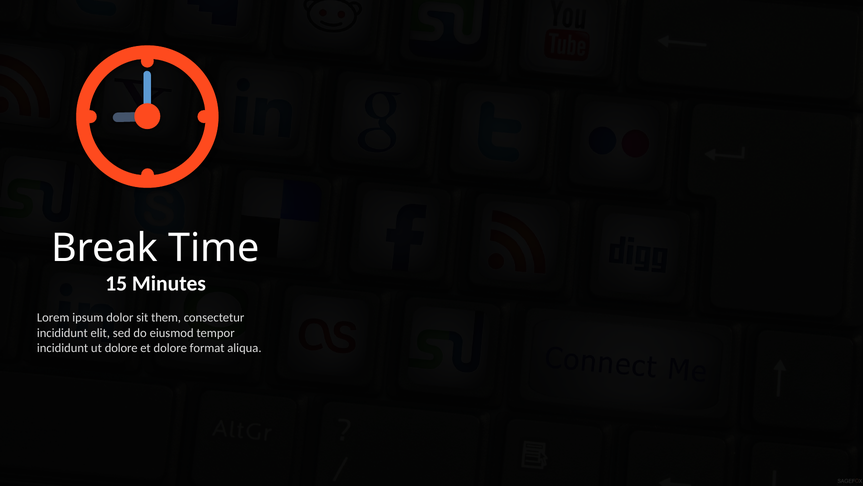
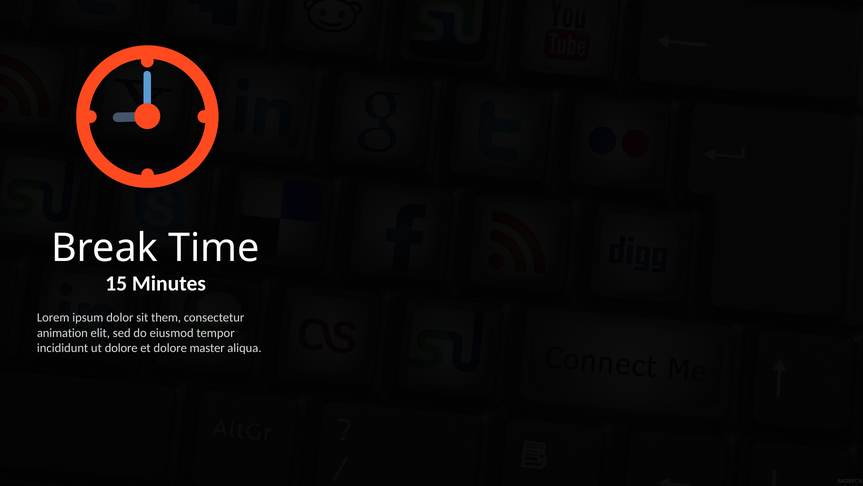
incididunt at (62, 332): incididunt -> animation
format: format -> master
